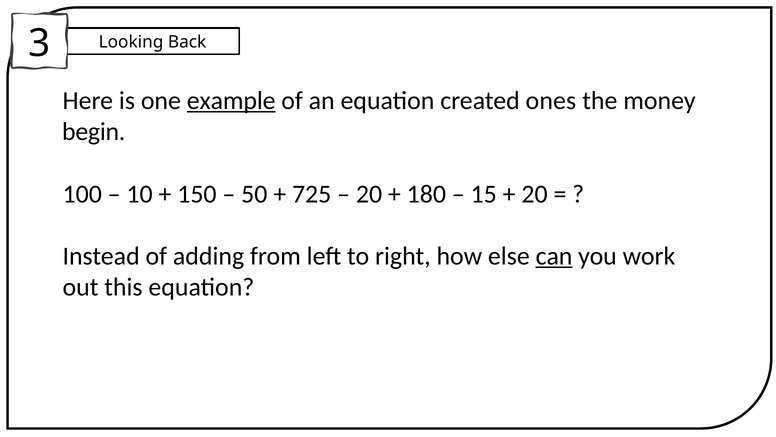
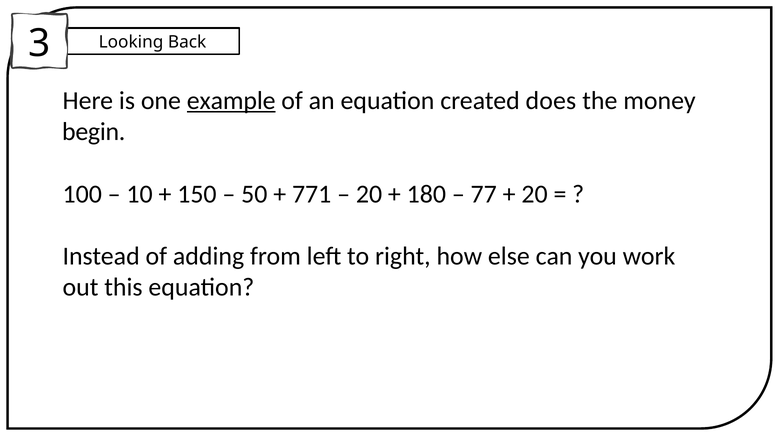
ones: ones -> does
725: 725 -> 771
15: 15 -> 77
can underline: present -> none
